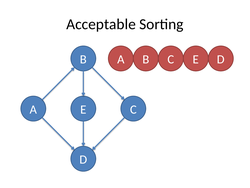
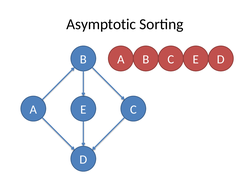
Acceptable: Acceptable -> Asymptotic
